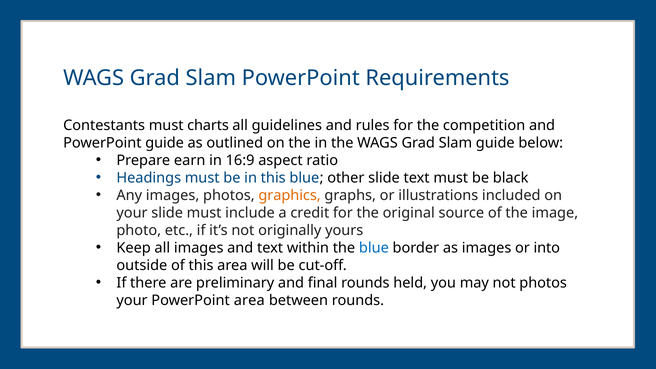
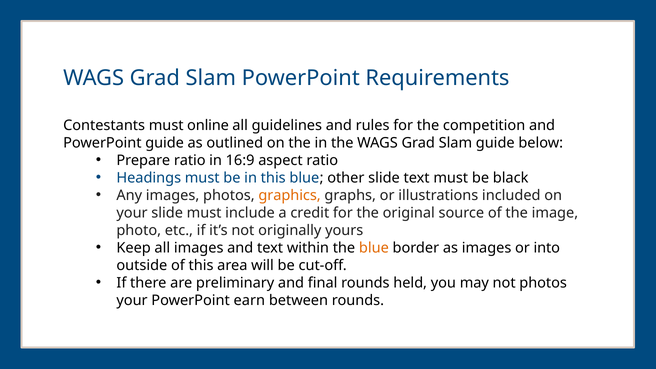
charts: charts -> online
Prepare earn: earn -> ratio
blue at (374, 248) colour: blue -> orange
PowerPoint area: area -> earn
